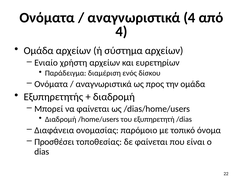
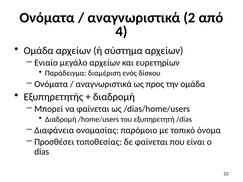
αναγνωριστικά 4: 4 -> 2
χρήστη: χρήστη -> μεγάλο
